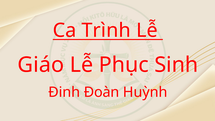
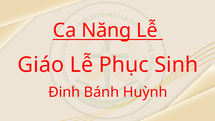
Trình: Trình -> Năng
Đoàn: Đoàn -> Bánh
